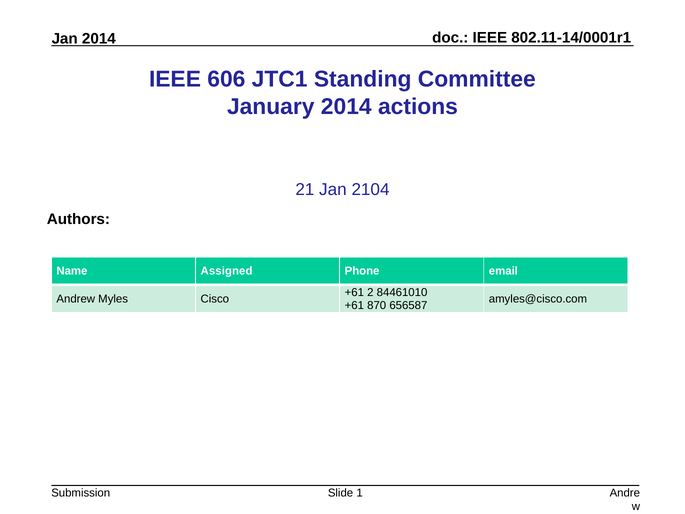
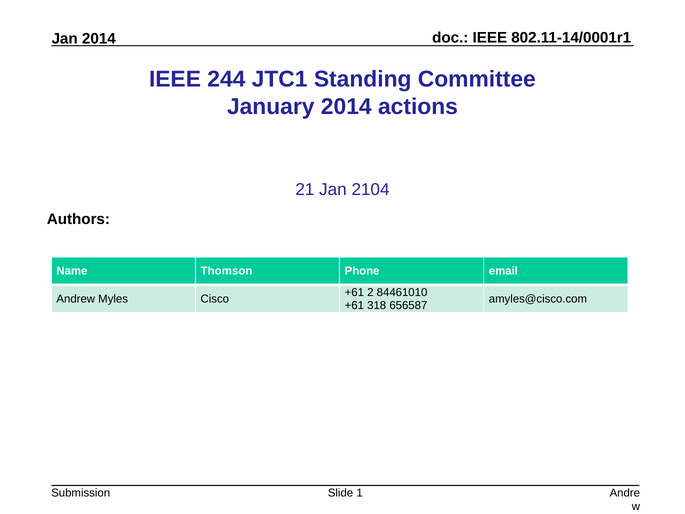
606: 606 -> 244
Assigned: Assigned -> Thomson
870: 870 -> 318
